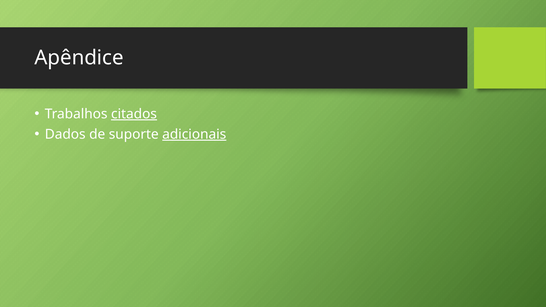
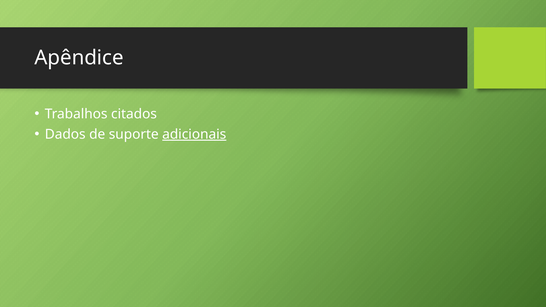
citados underline: present -> none
